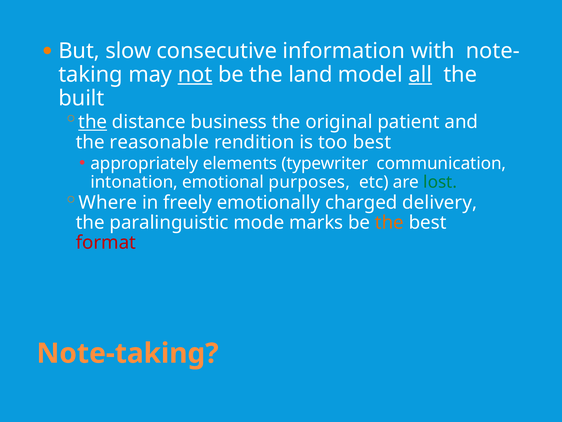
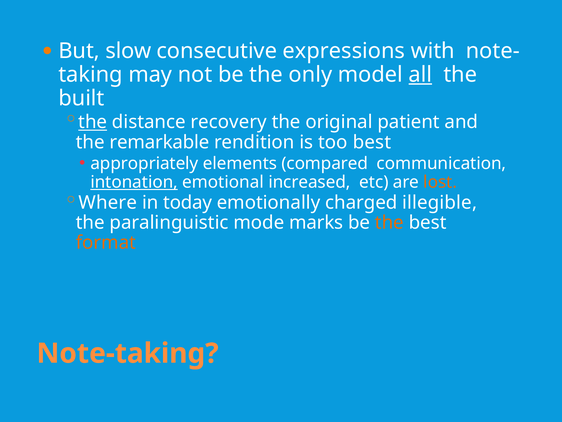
information: information -> expressions
not underline: present -> none
land: land -> only
business: business -> recovery
reasonable: reasonable -> remarkable
typewriter: typewriter -> compared
intonation underline: none -> present
purposes: purposes -> increased
lost colour: green -> orange
freely: freely -> today
delivery: delivery -> illegible
format colour: red -> orange
